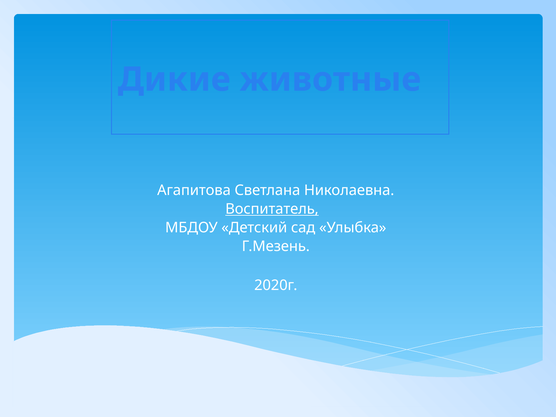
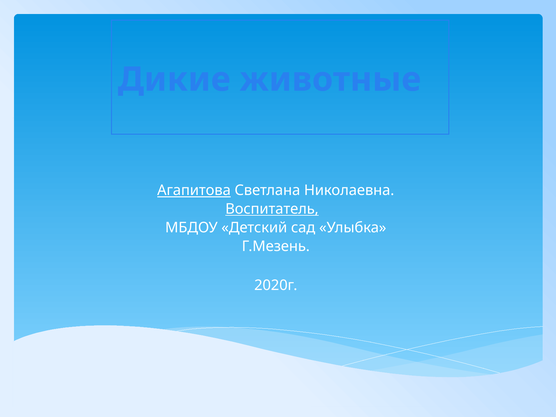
Агапитова underline: none -> present
